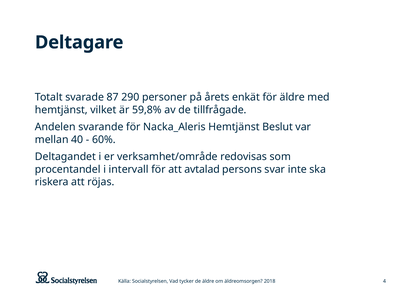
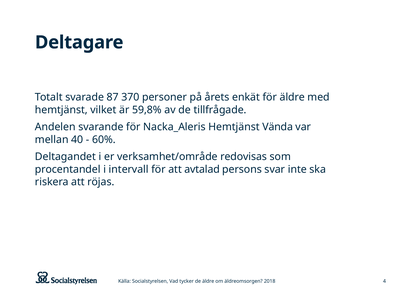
290: 290 -> 370
Beslut: Beslut -> Vända
